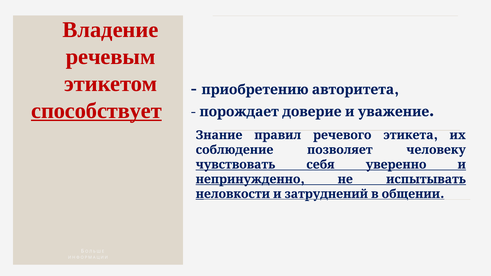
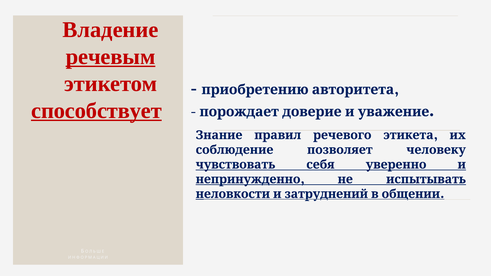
речевым underline: none -> present
